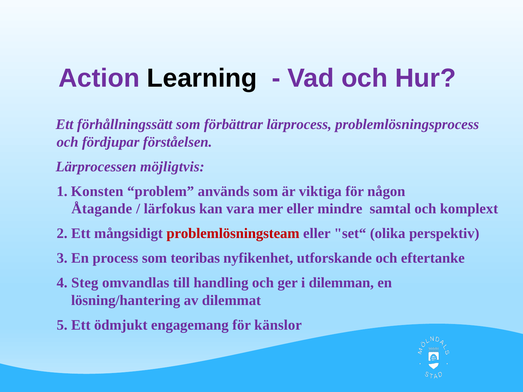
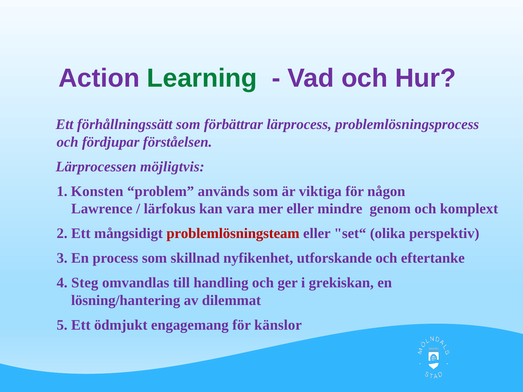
Learning colour: black -> green
Åtagande: Åtagande -> Lawrence
samtal: samtal -> genom
teoribas: teoribas -> skillnad
dilemman: dilemman -> grekiskan
